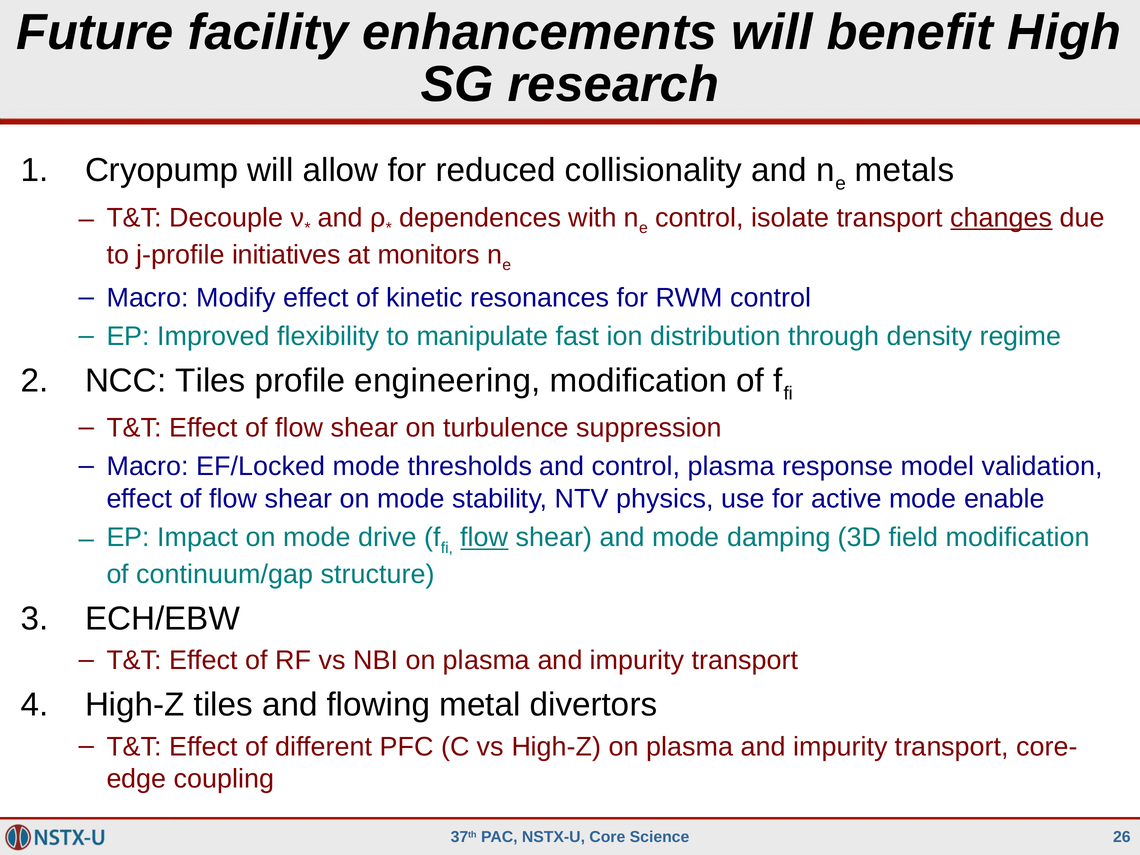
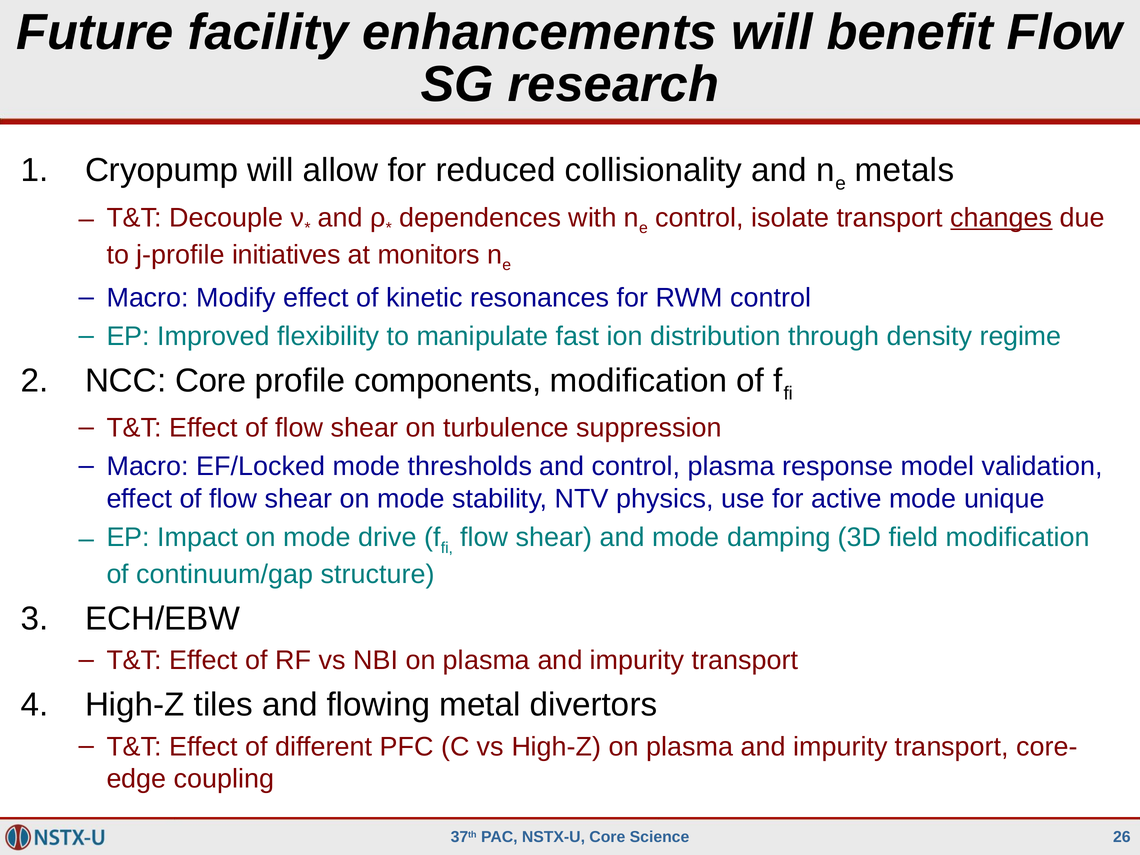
benefit High: High -> Flow
NCC Tiles: Tiles -> Core
engineering: engineering -> components
enable: enable -> unique
flow at (484, 538) underline: present -> none
